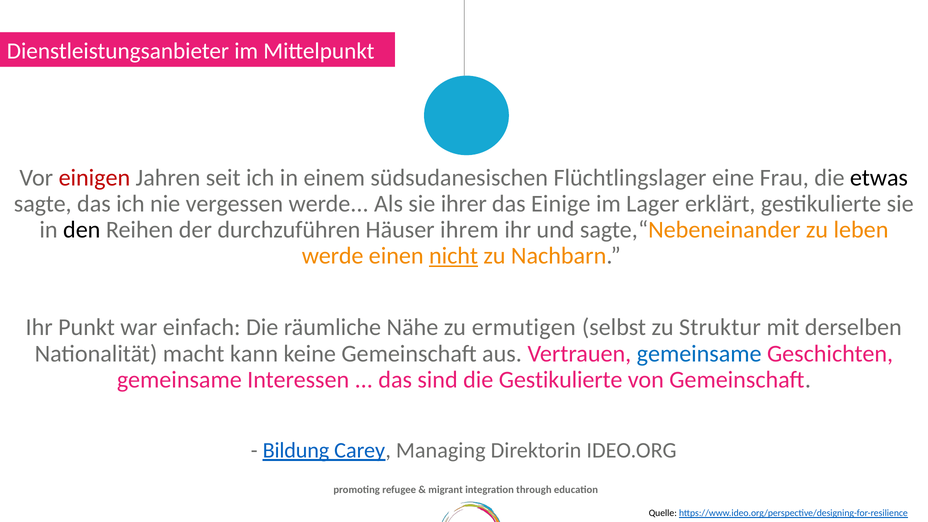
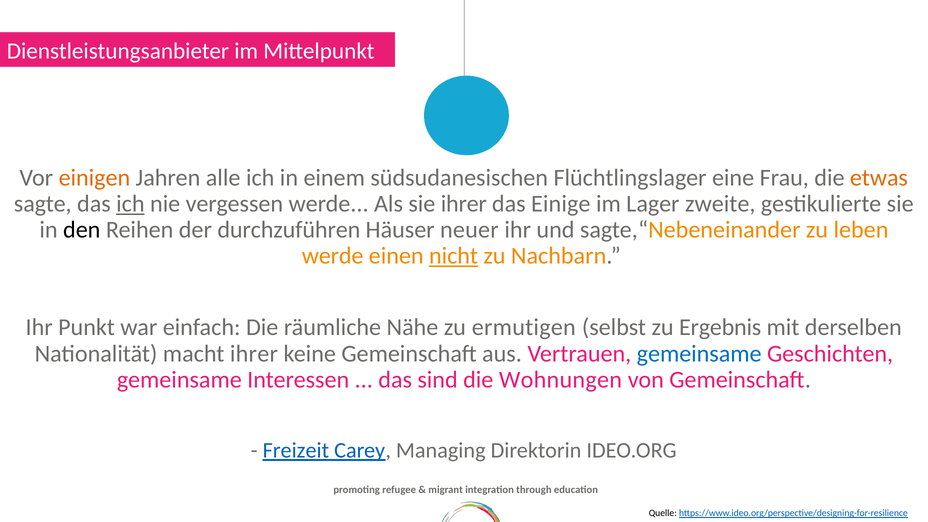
einigen colour: red -> orange
seit: seit -> alle
etwas colour: black -> orange
ich at (130, 204) underline: none -> present
erklärt: erklärt -> zweite
ihrem: ihrem -> neuer
Struktur: Struktur -> Ergebnis
macht kann: kann -> ihrer
die Gestikulierte: Gestikulierte -> Wohnungen
Bildung: Bildung -> Freizeit
